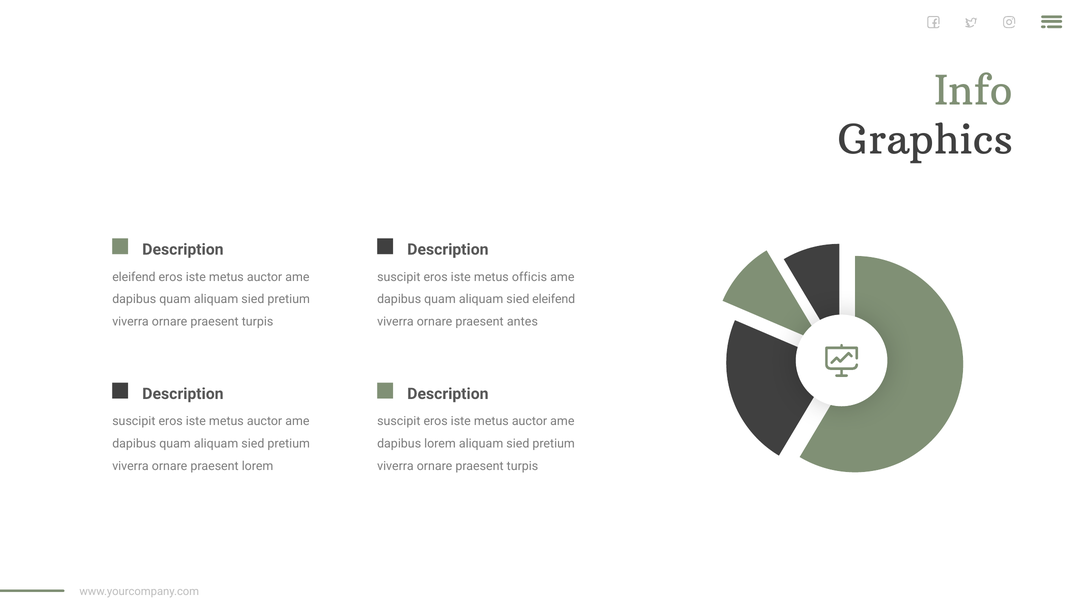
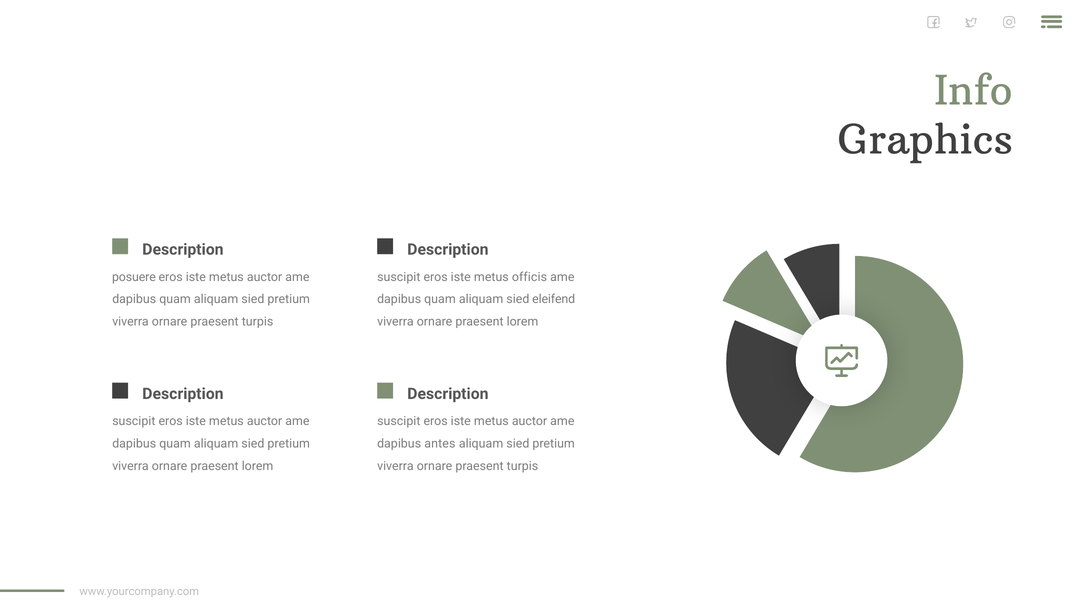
eleifend at (134, 277): eleifend -> posuere
antes at (522, 321): antes -> lorem
dapibus lorem: lorem -> antes
